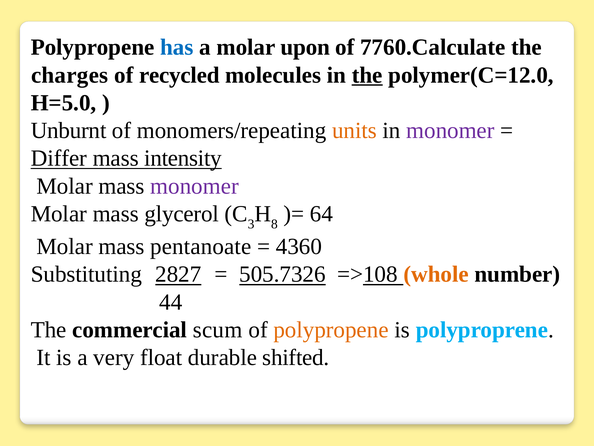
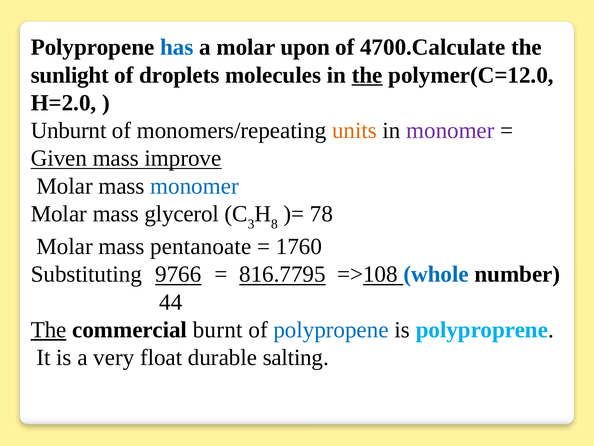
7760.Calculate: 7760.Calculate -> 4700.Calculate
charges: charges -> sunlight
recycled: recycled -> droplets
H=5.0: H=5.0 -> H=2.0
Differ: Differ -> Given
intensity: intensity -> improve
monomer at (195, 186) colour: purple -> blue
64: 64 -> 78
4360: 4360 -> 1760
2827: 2827 -> 9766
505.7326: 505.7326 -> 816.7795
whole colour: orange -> blue
The at (49, 330) underline: none -> present
scum: scum -> burnt
polypropene at (331, 330) colour: orange -> blue
shifted: shifted -> salting
